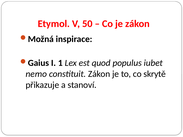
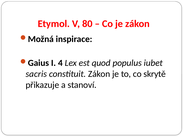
50: 50 -> 80
1: 1 -> 4
nemo: nemo -> sacris
